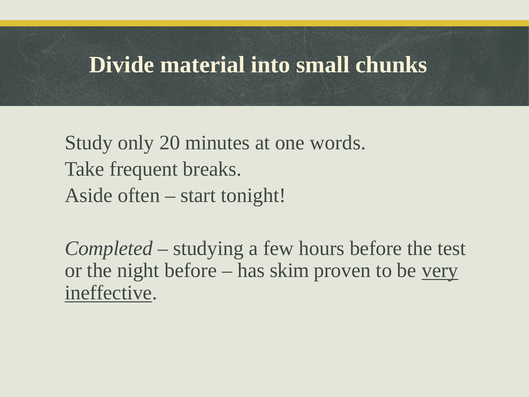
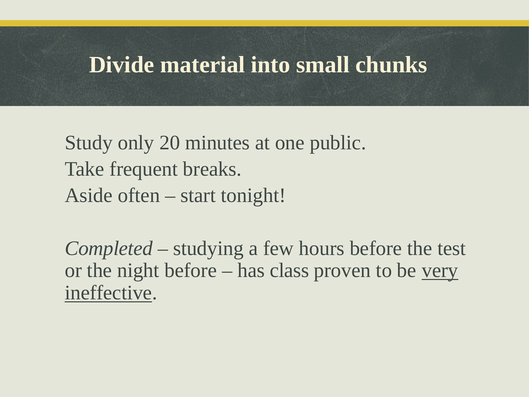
words: words -> public
skim: skim -> class
